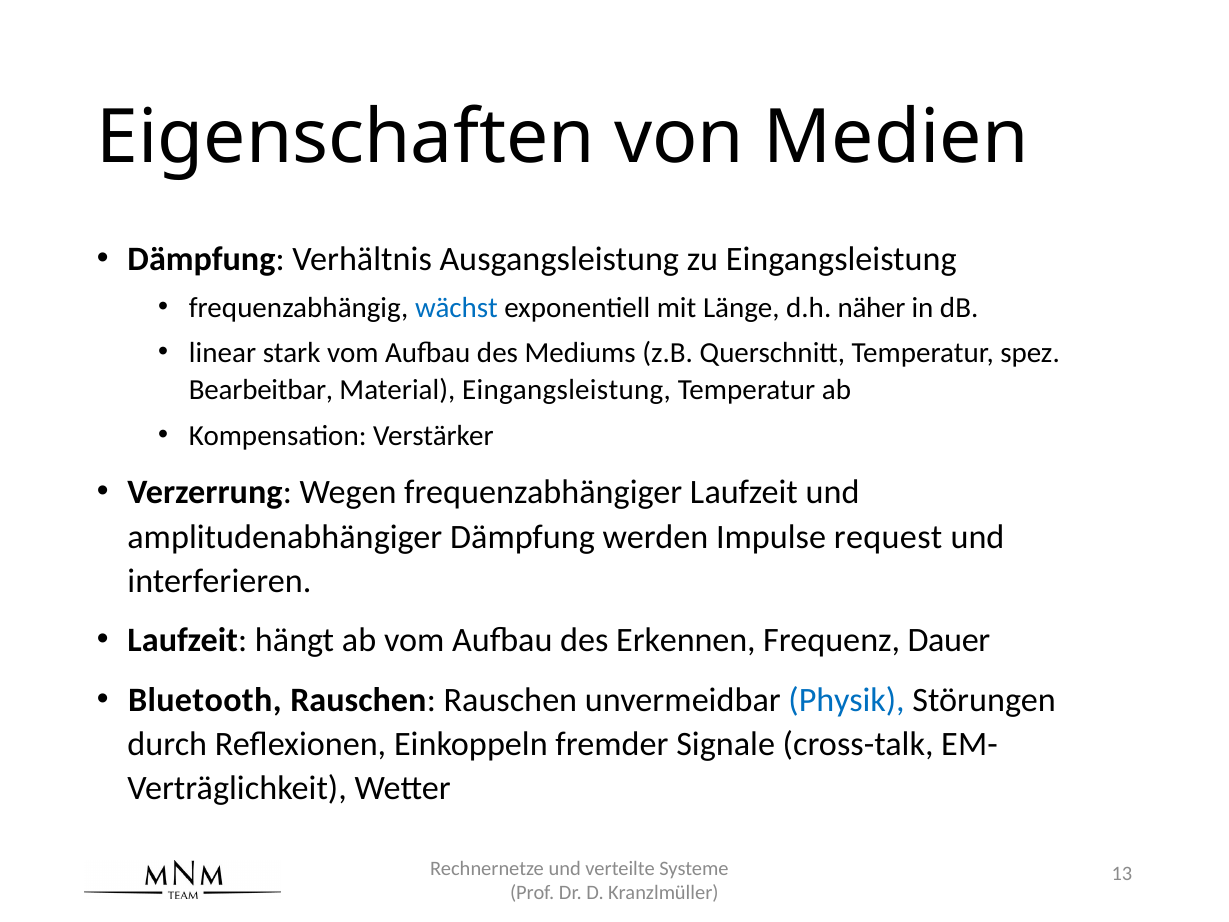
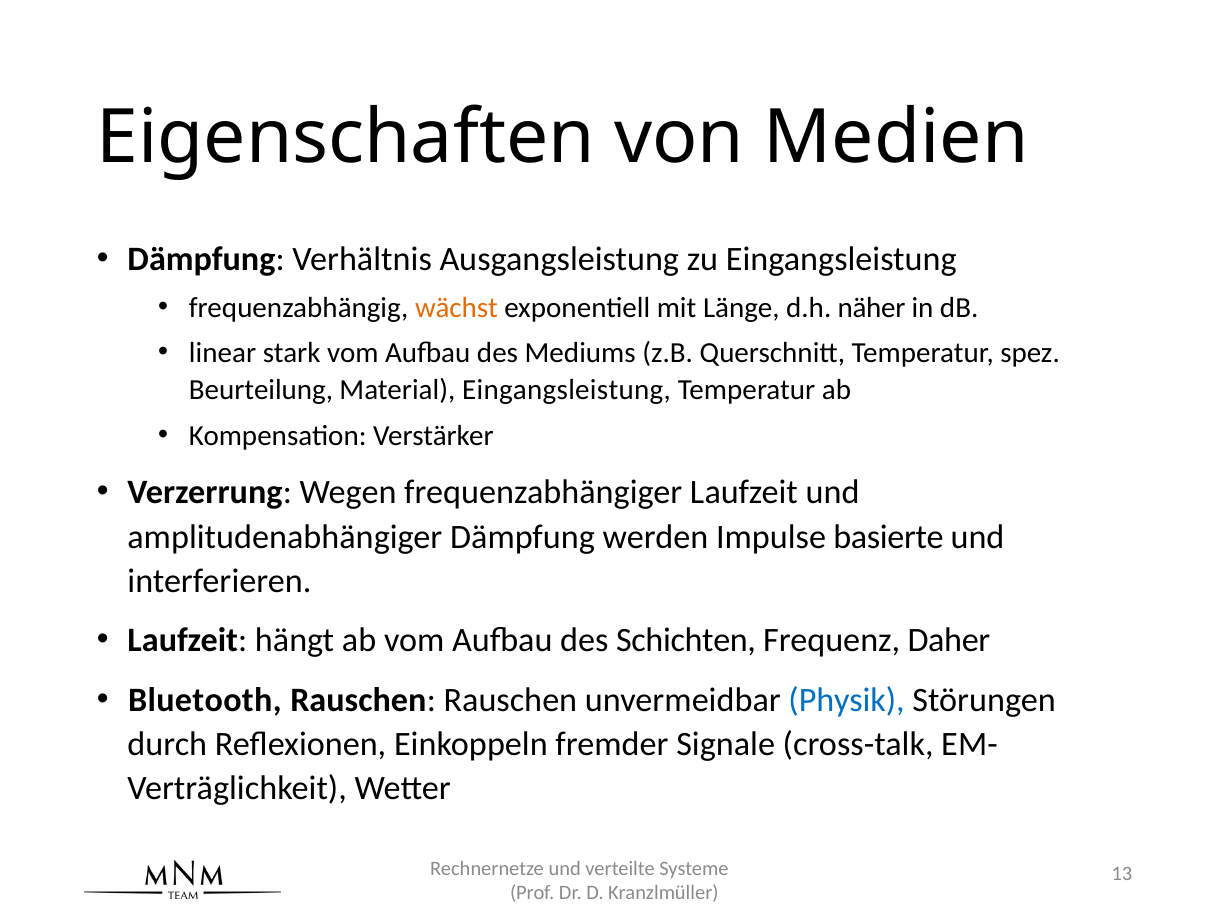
wächst colour: blue -> orange
Bearbeitbar: Bearbeitbar -> Beurteilung
request: request -> basierte
Erkennen: Erkennen -> Schichten
Dauer: Dauer -> Daher
